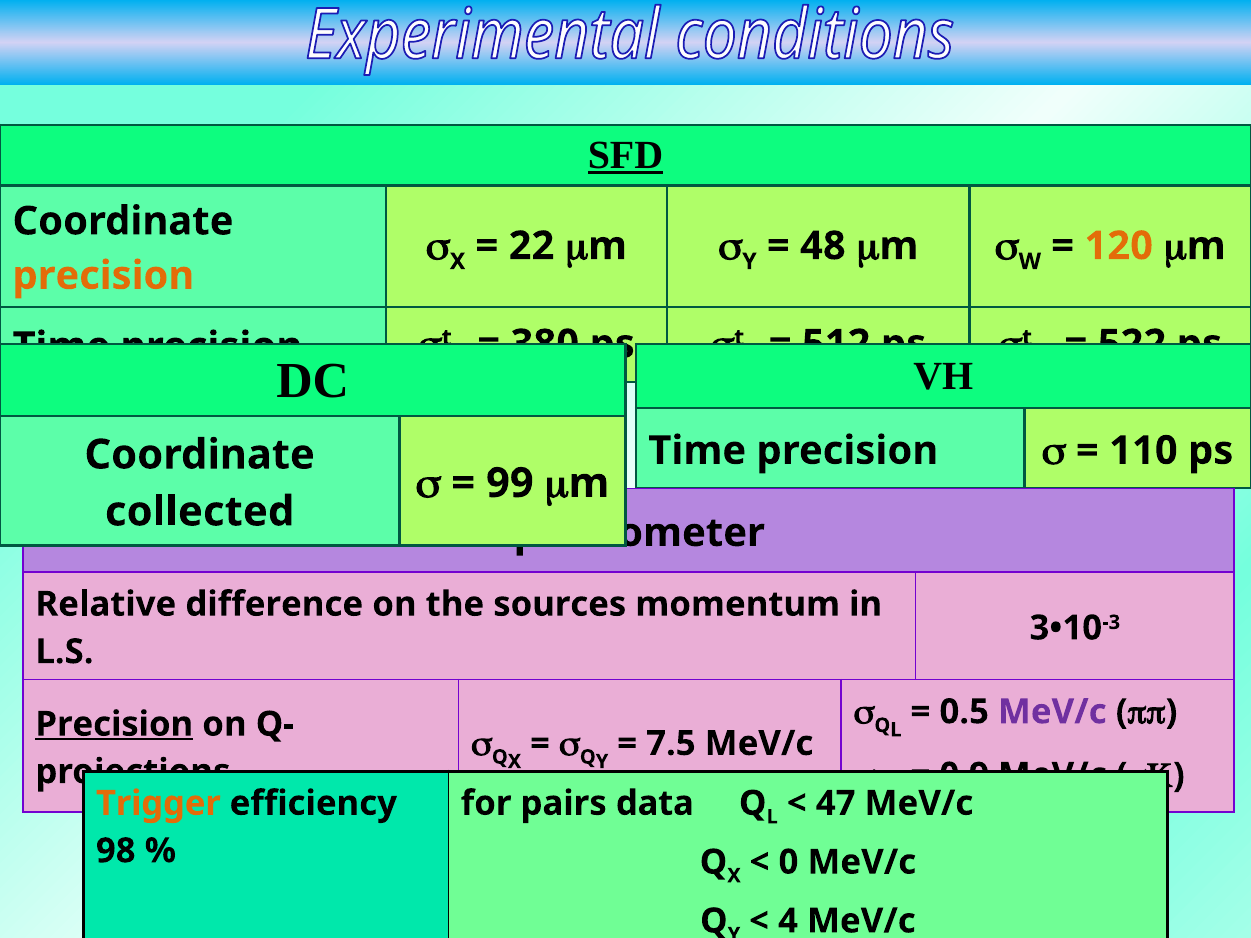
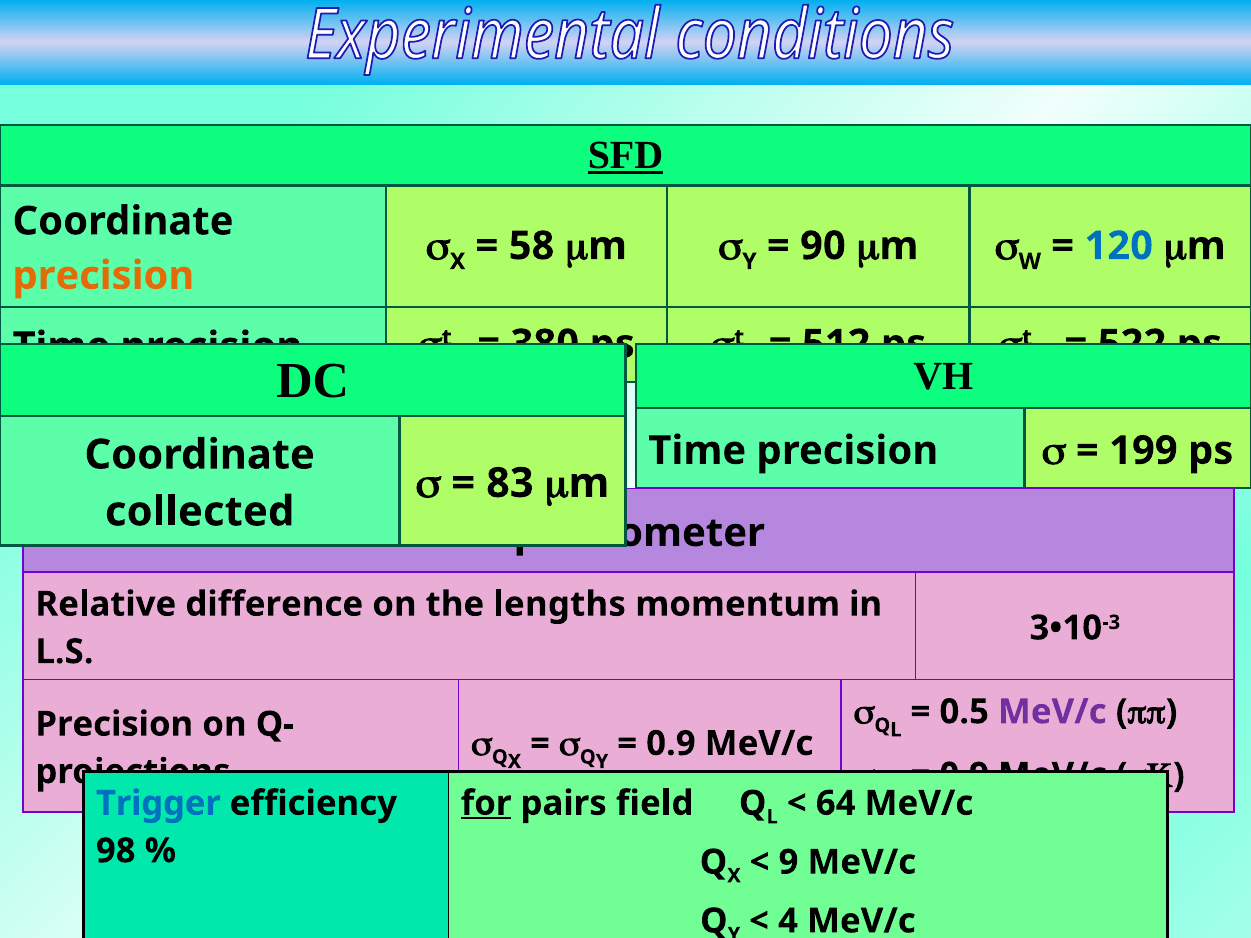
22: 22 -> 58
48: 48 -> 90
120 colour: orange -> blue
110: 110 -> 199
99: 99 -> 83
sources: sources -> lengths
Precision at (114, 724) underline: present -> none
7.5 at (671, 744): 7.5 -> 0.9
Trigger colour: orange -> blue
for underline: none -> present
data: data -> field
47: 47 -> 64
0: 0 -> 9
